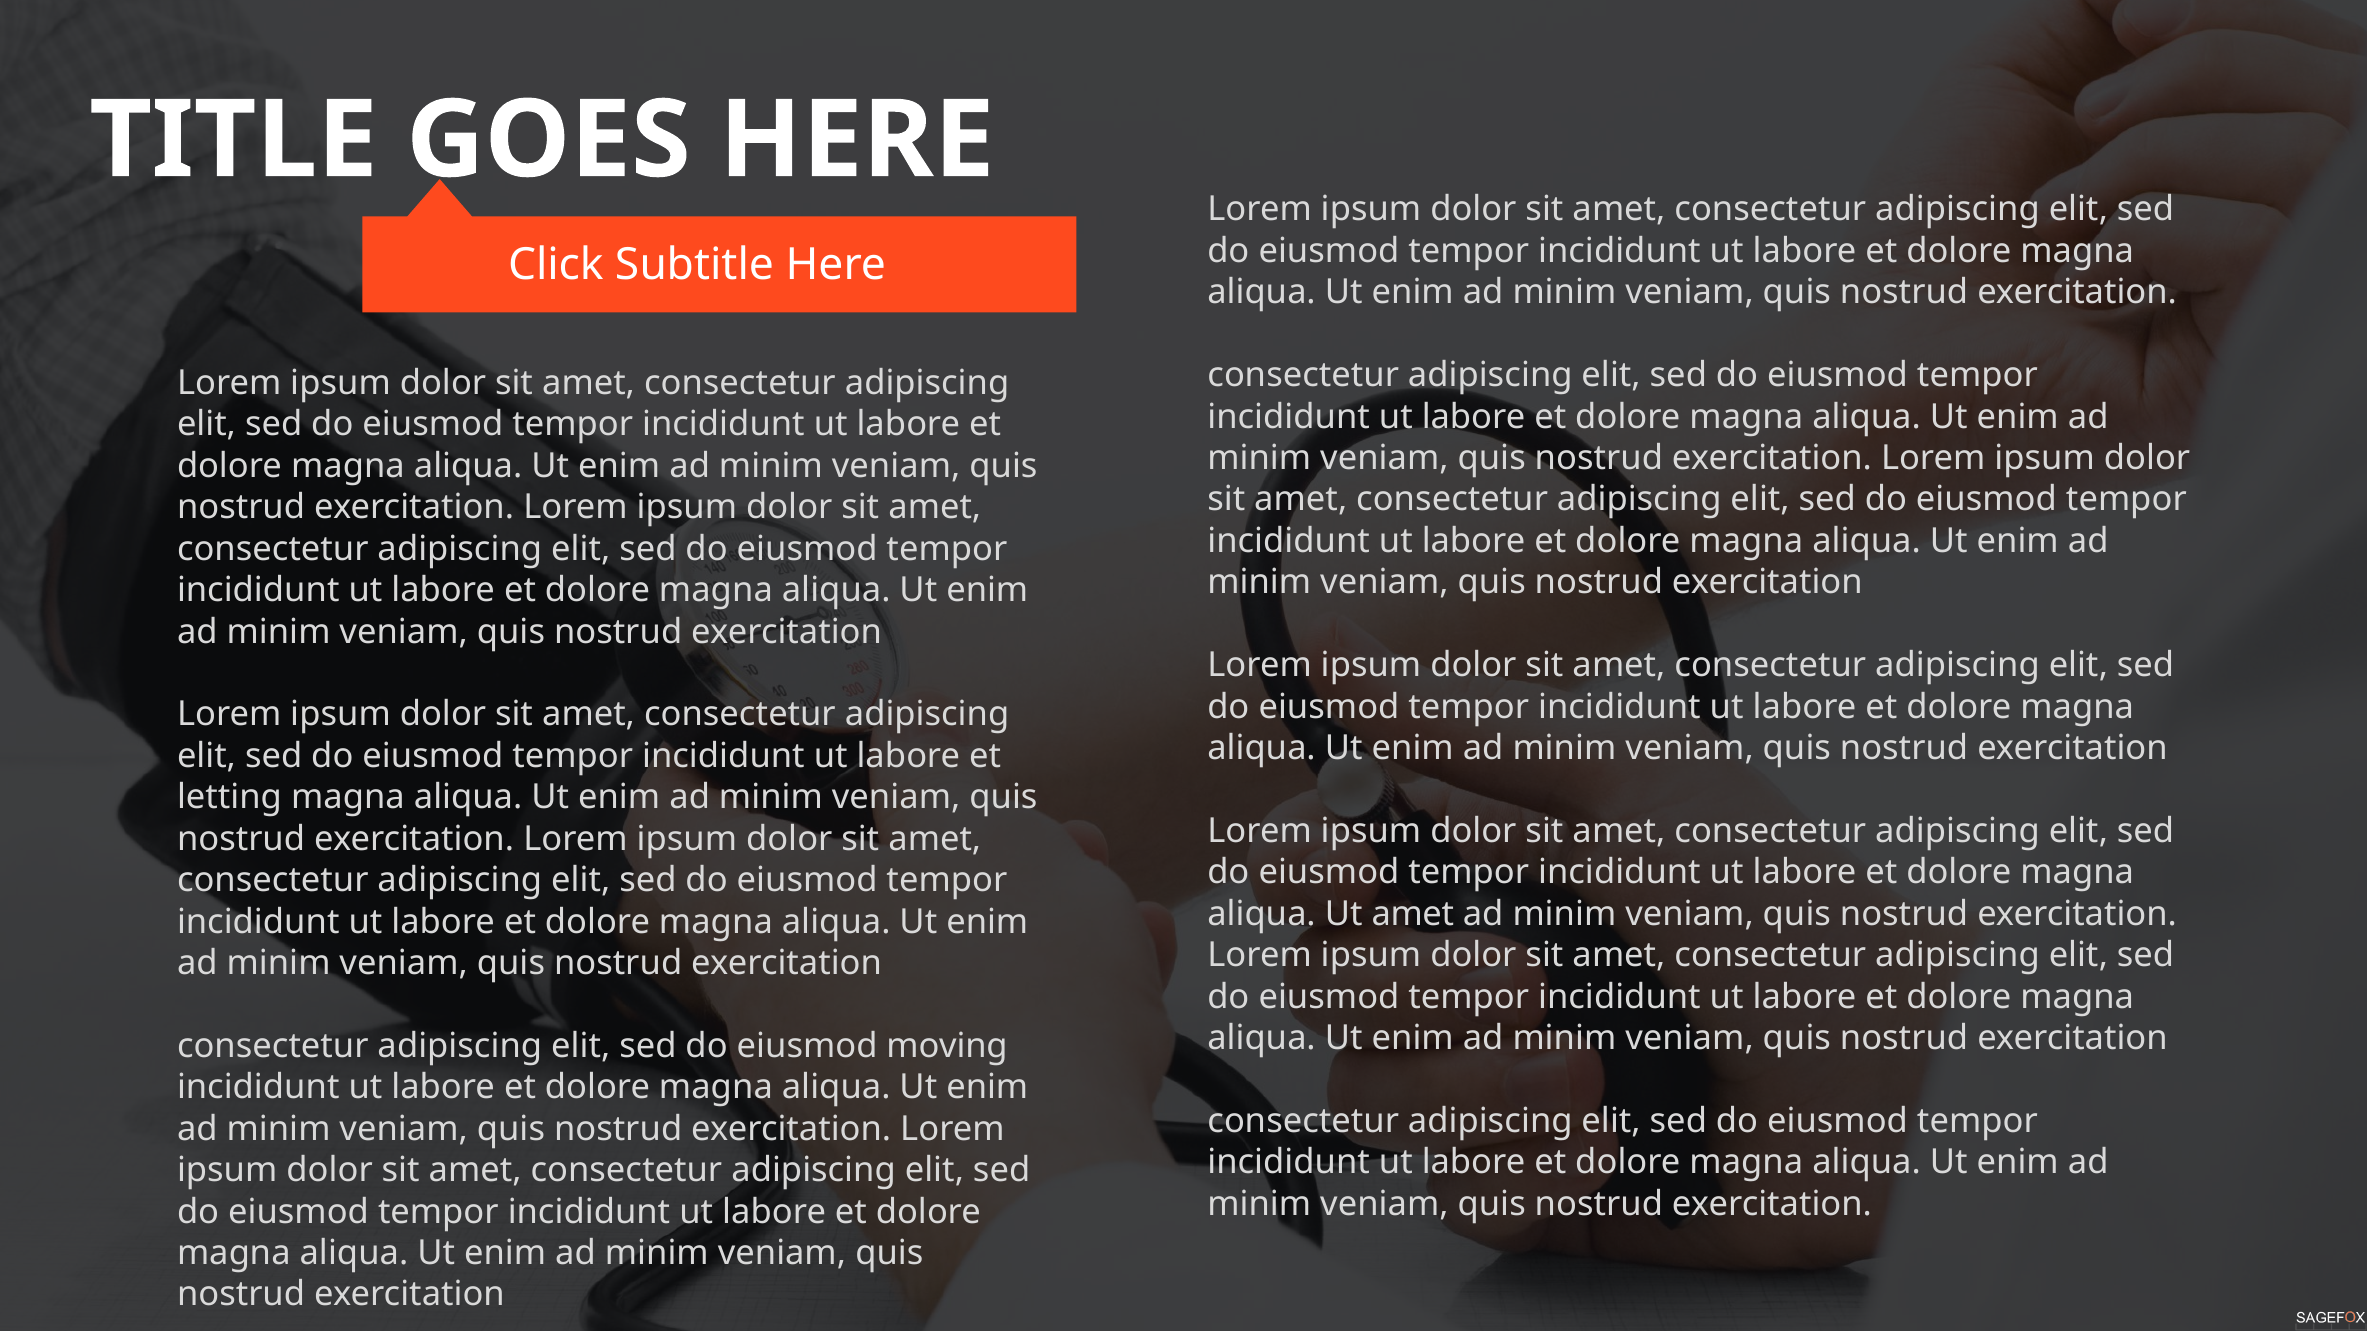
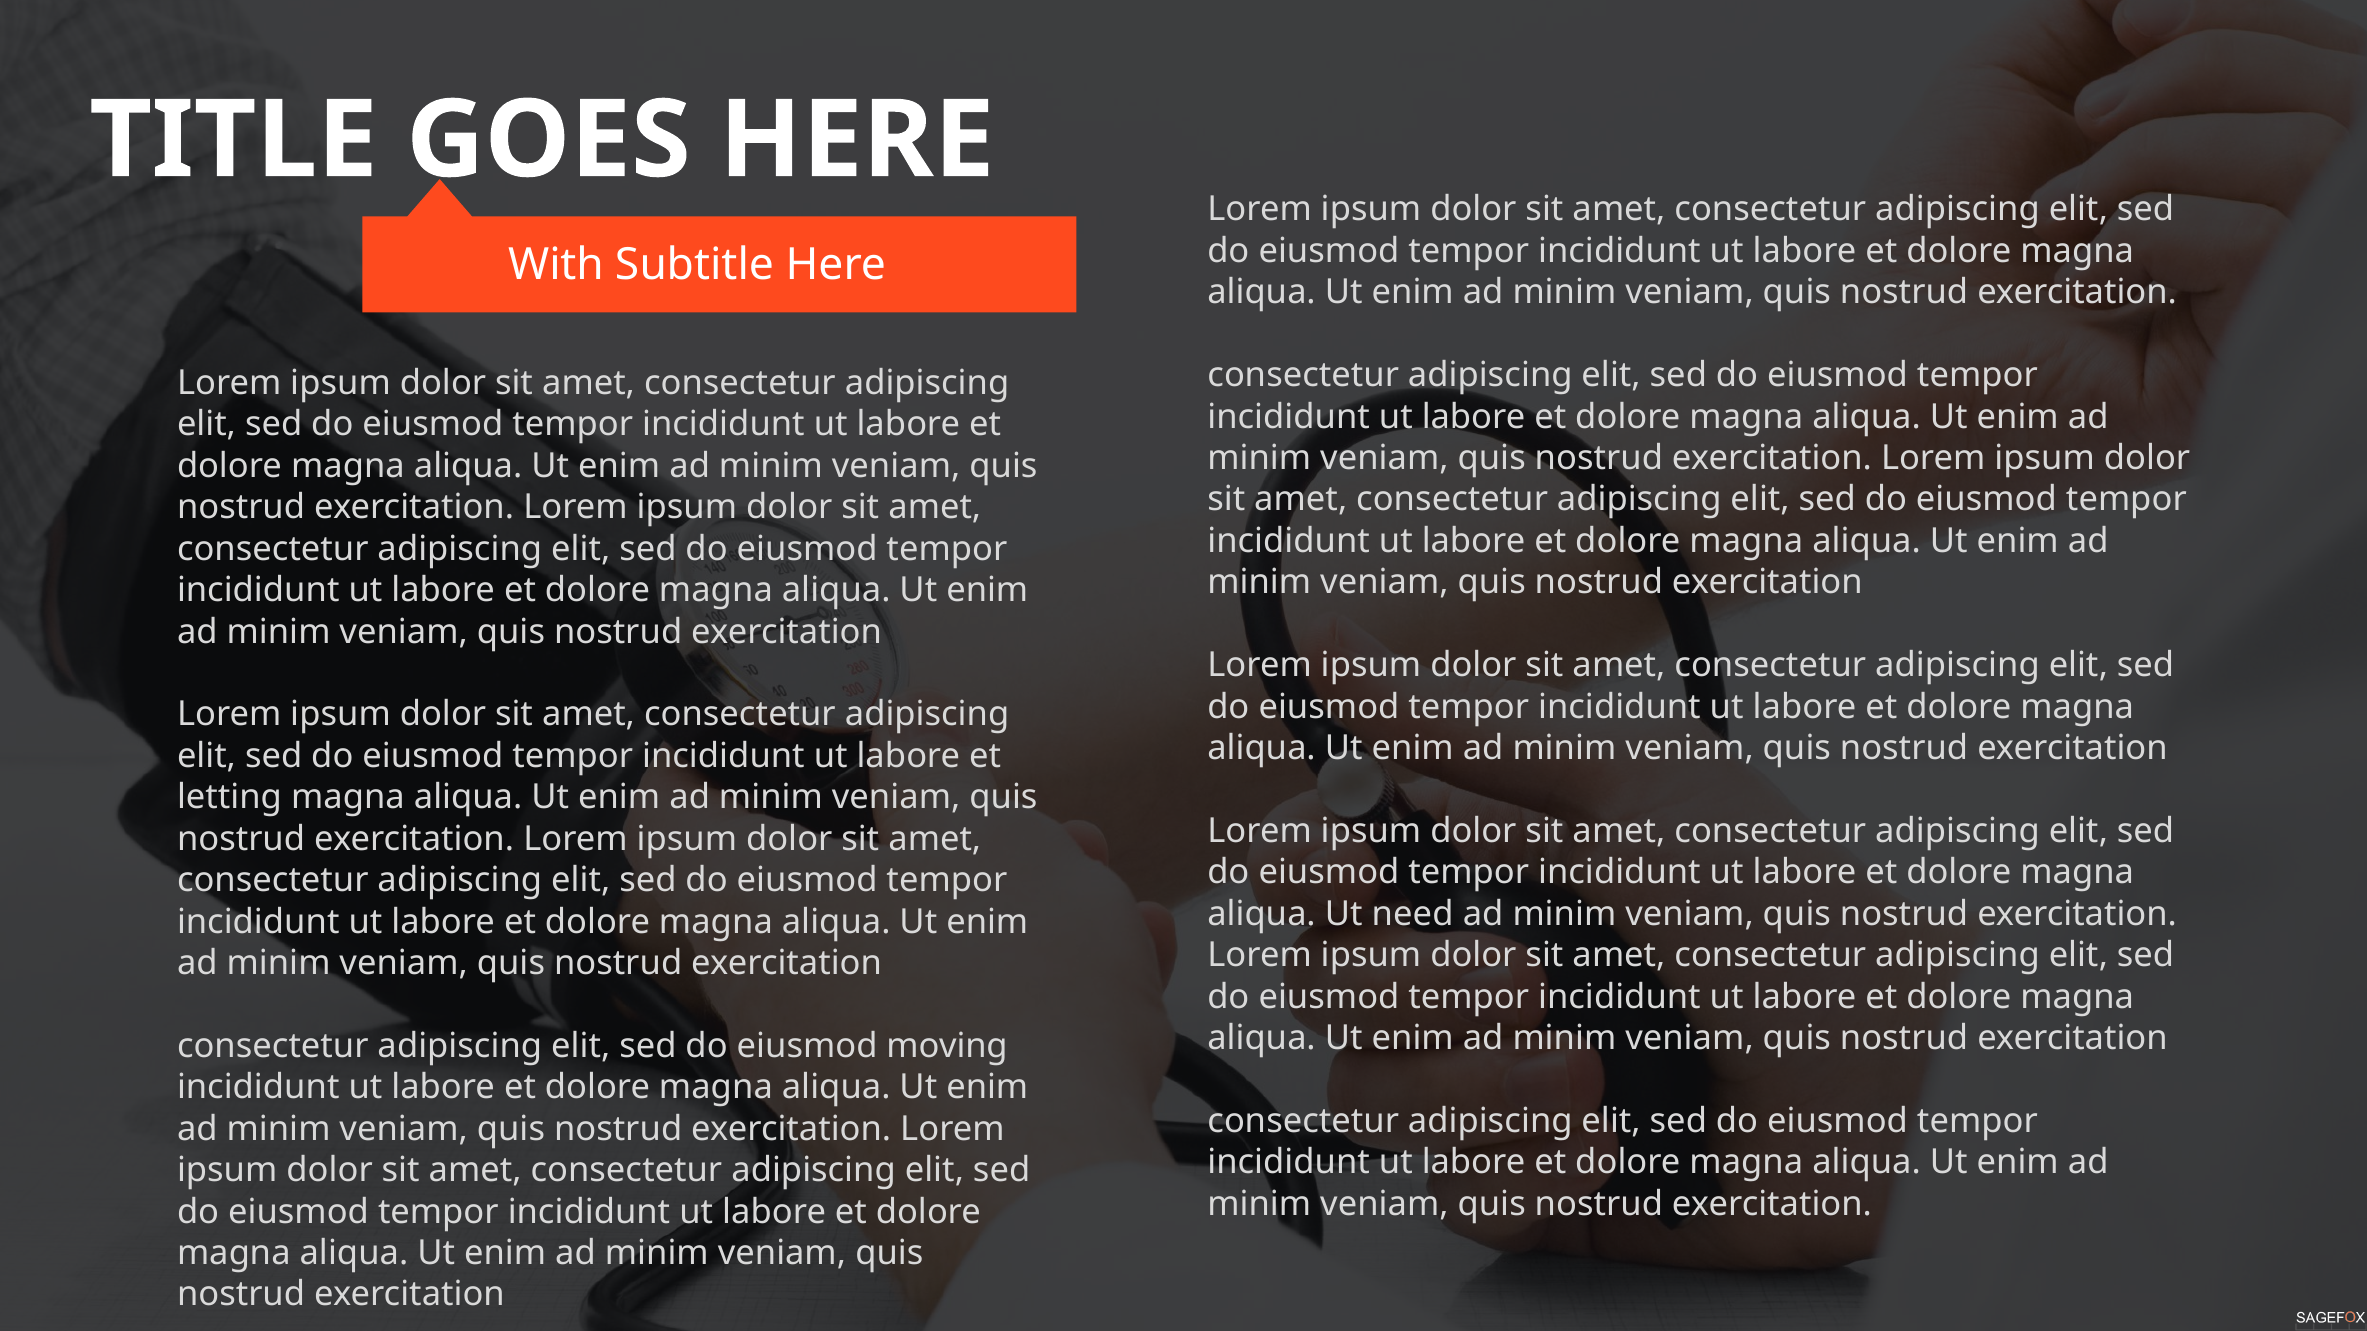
Click: Click -> With
Ut amet: amet -> need
